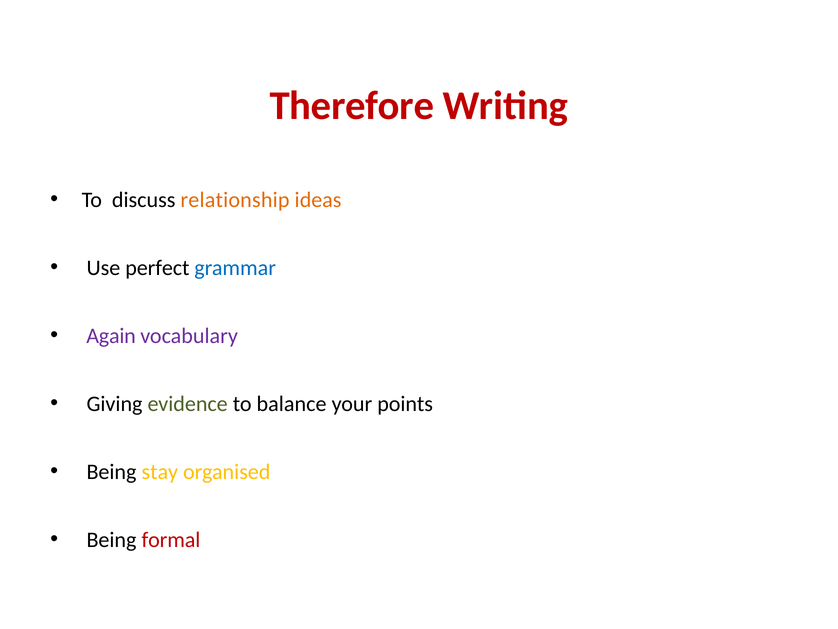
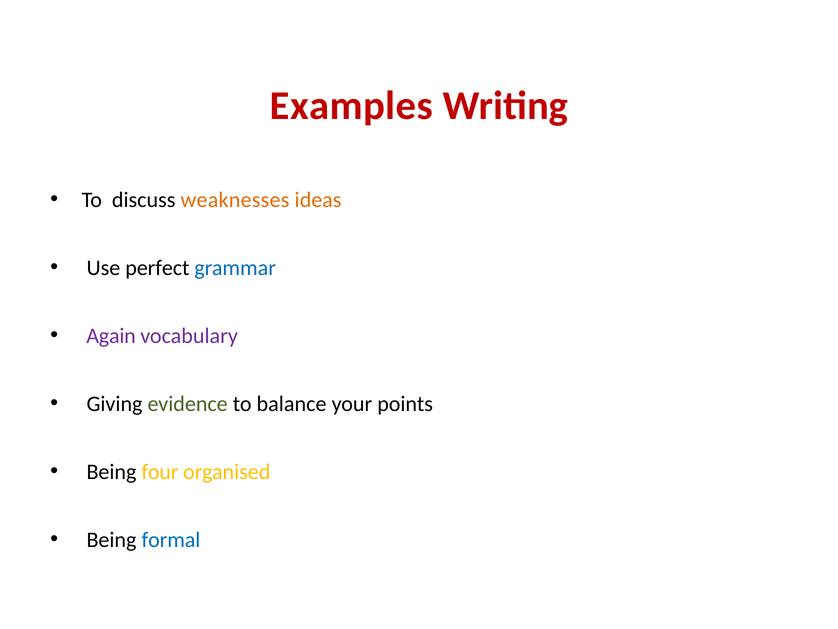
Therefore: Therefore -> Examples
relationship: relationship -> weaknesses
stay: stay -> four
formal colour: red -> blue
